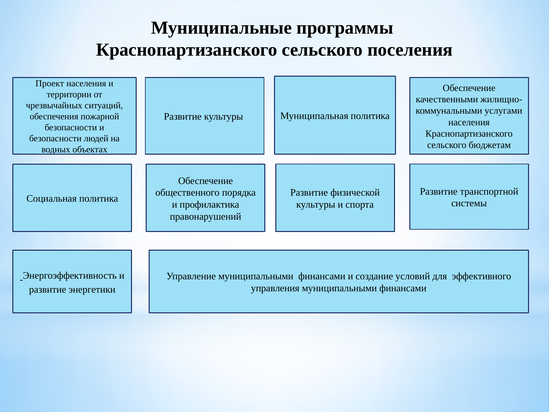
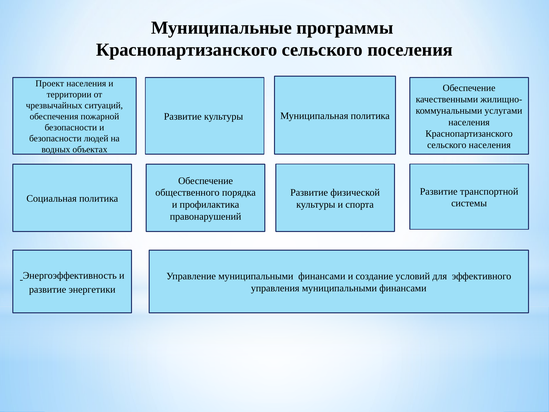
сельского бюджетам: бюджетам -> населения
